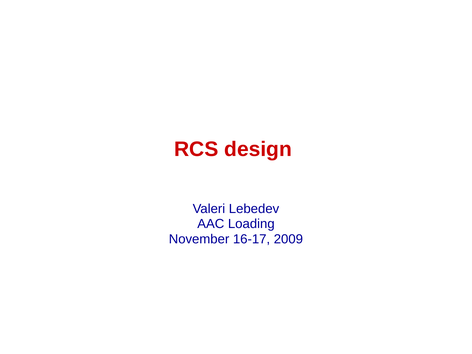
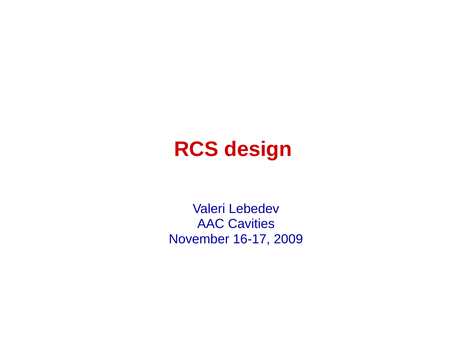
Loading: Loading -> Cavities
